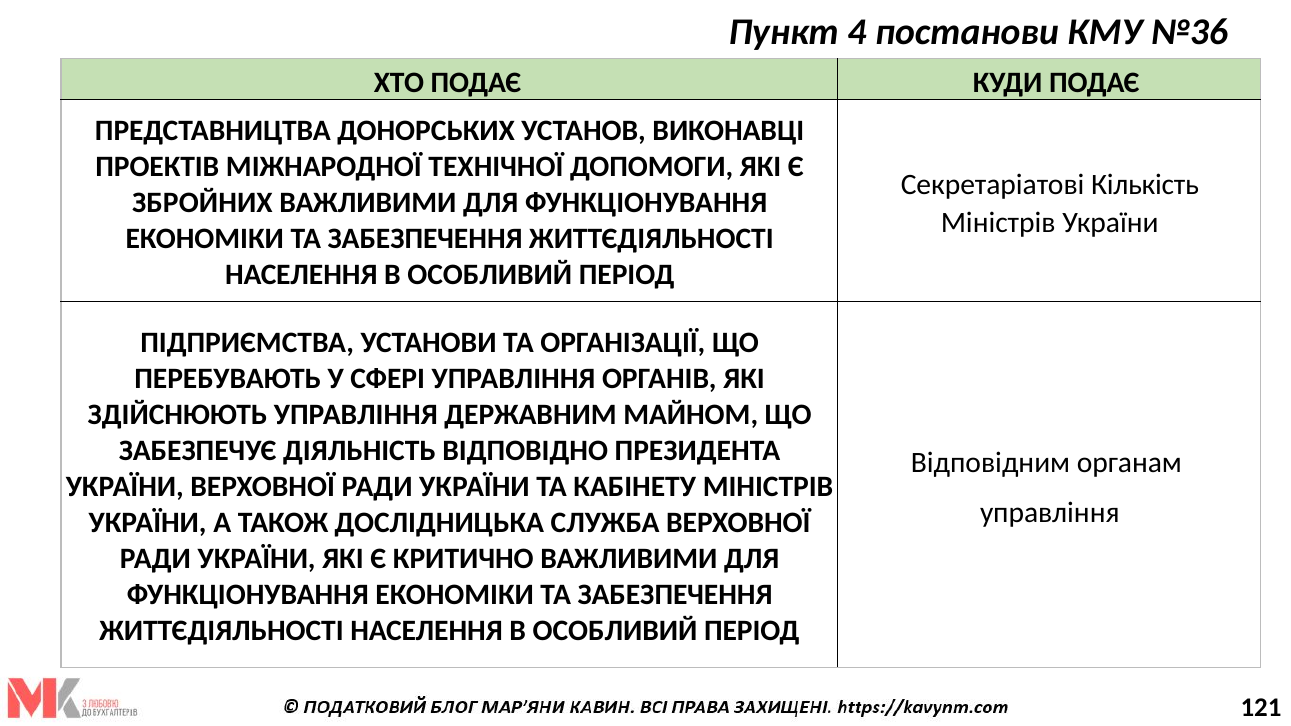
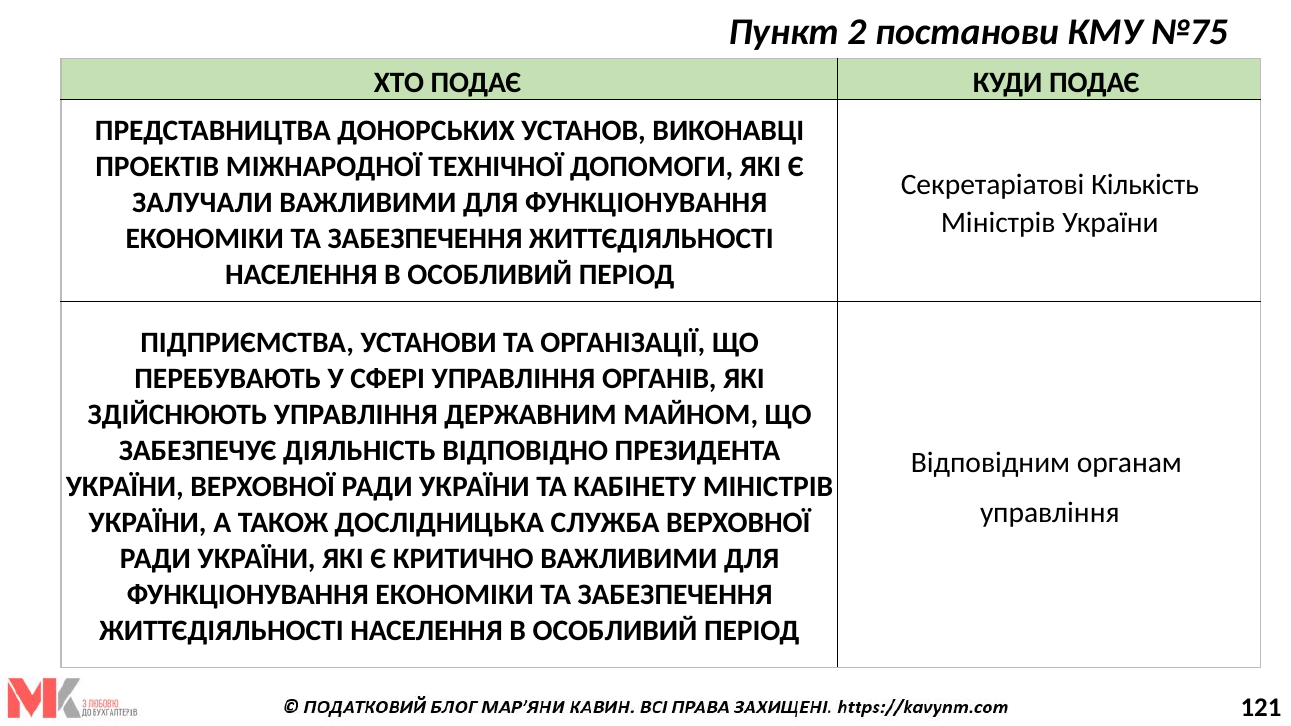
4: 4 -> 2
№36: №36 -> №75
ЗБРОЙНИХ: ЗБРОЙНИХ -> ЗАЛУЧАЛИ
